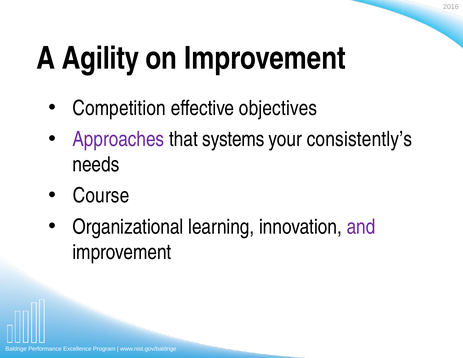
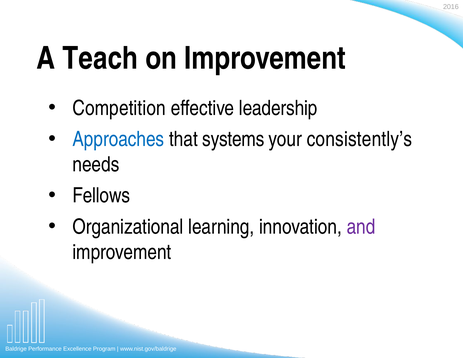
Agility: Agility -> Teach
objectives: objectives -> leadership
Approaches colour: purple -> blue
Course: Course -> Fellows
